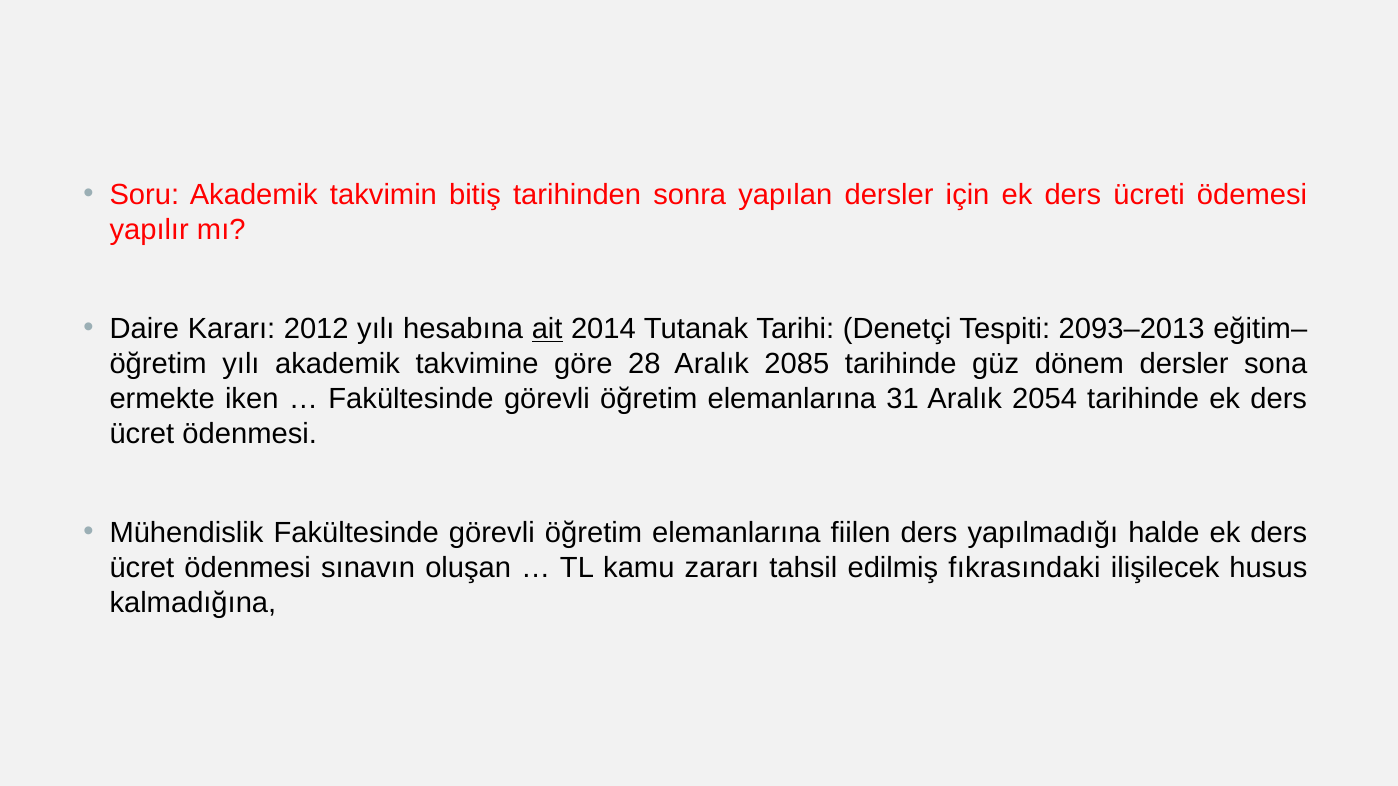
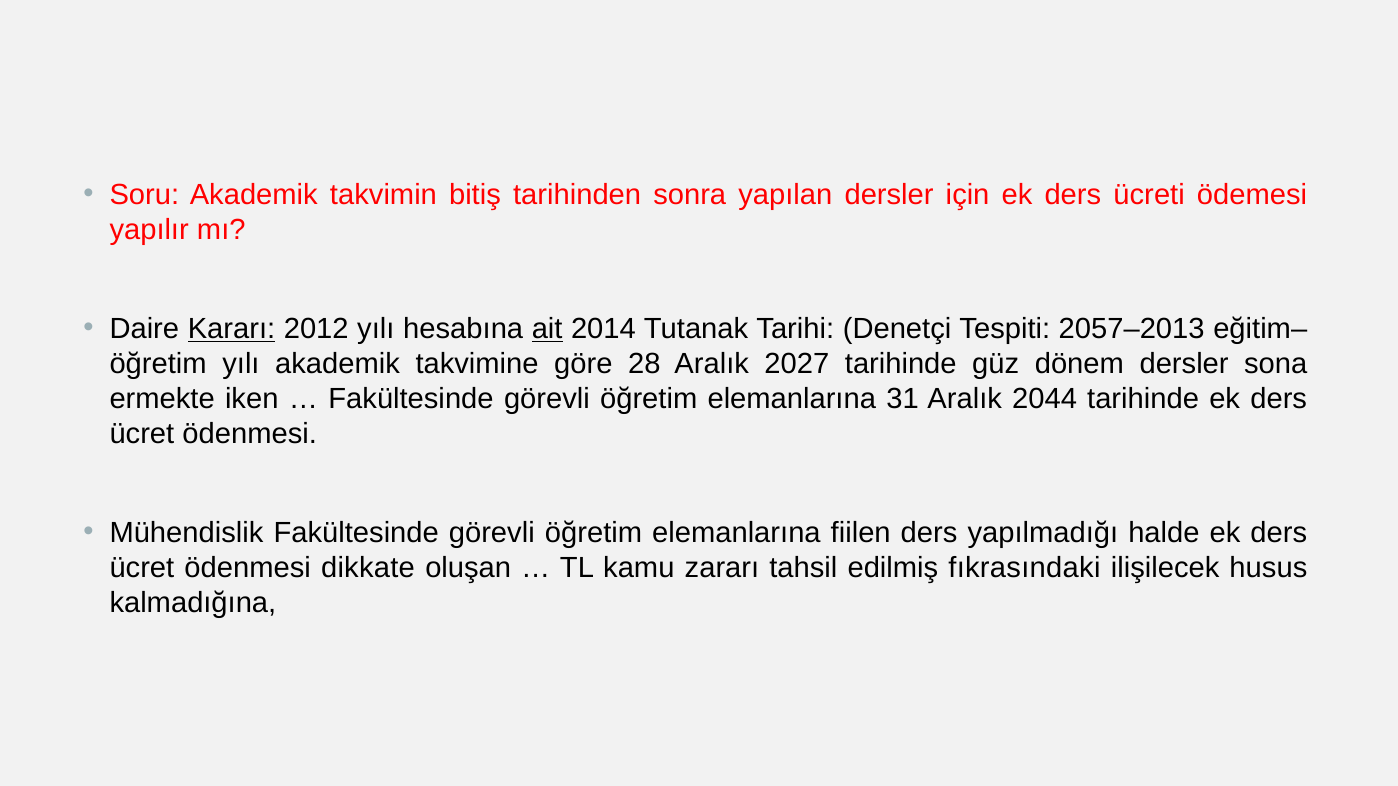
Kararı underline: none -> present
2093–2013: 2093–2013 -> 2057–2013
2085: 2085 -> 2027
2054: 2054 -> 2044
sınavın: sınavın -> dikkate
